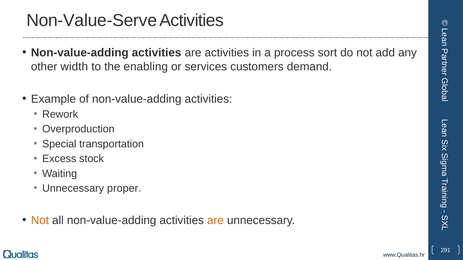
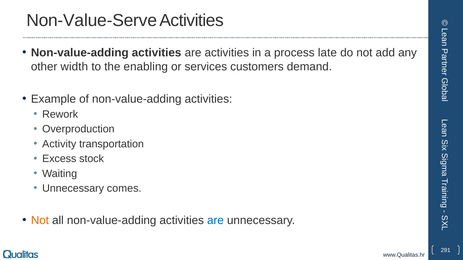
sort: sort -> late
Special: Special -> Activity
proper: proper -> comes
are at (215, 221) colour: orange -> blue
